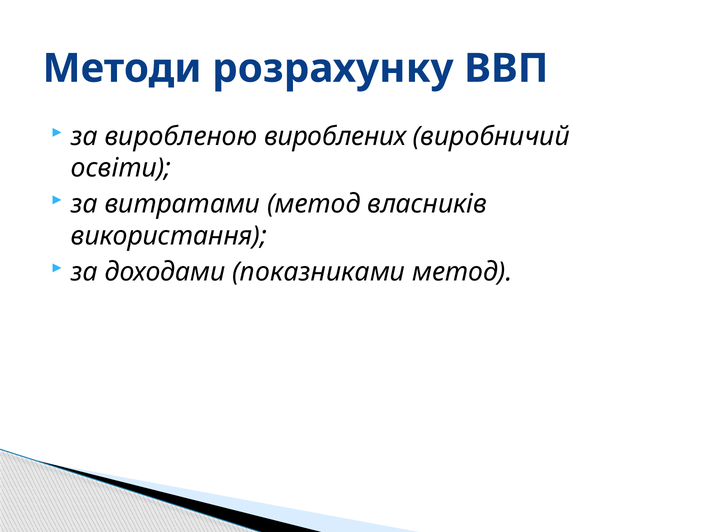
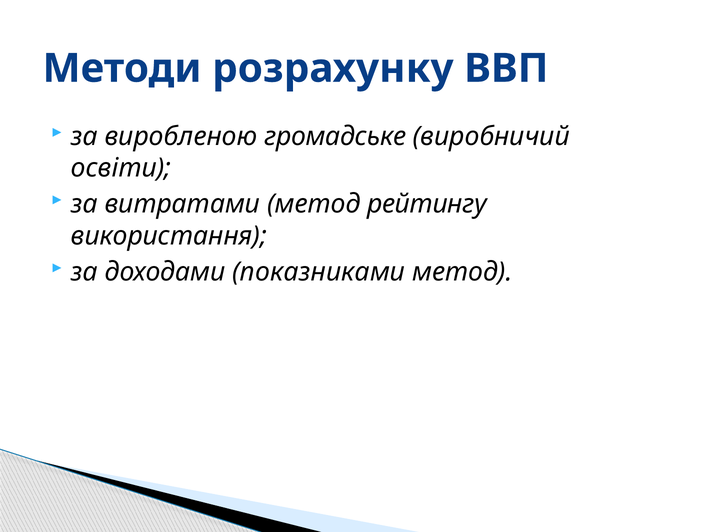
вироблених: вироблених -> громадське
власників: власників -> рейтингу
